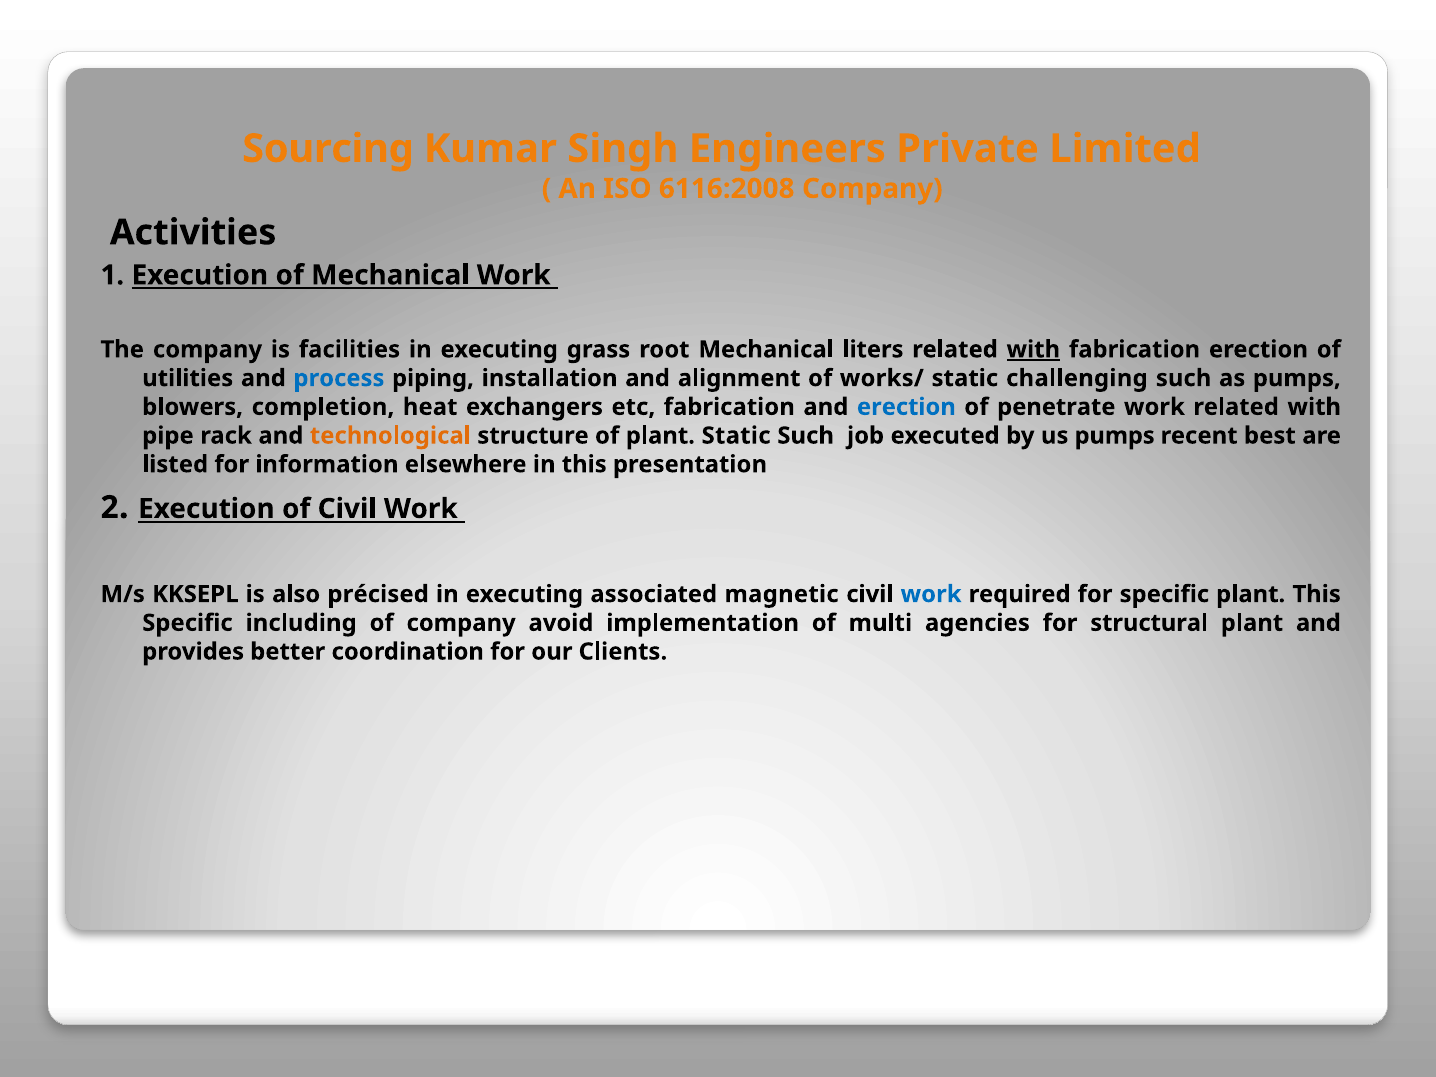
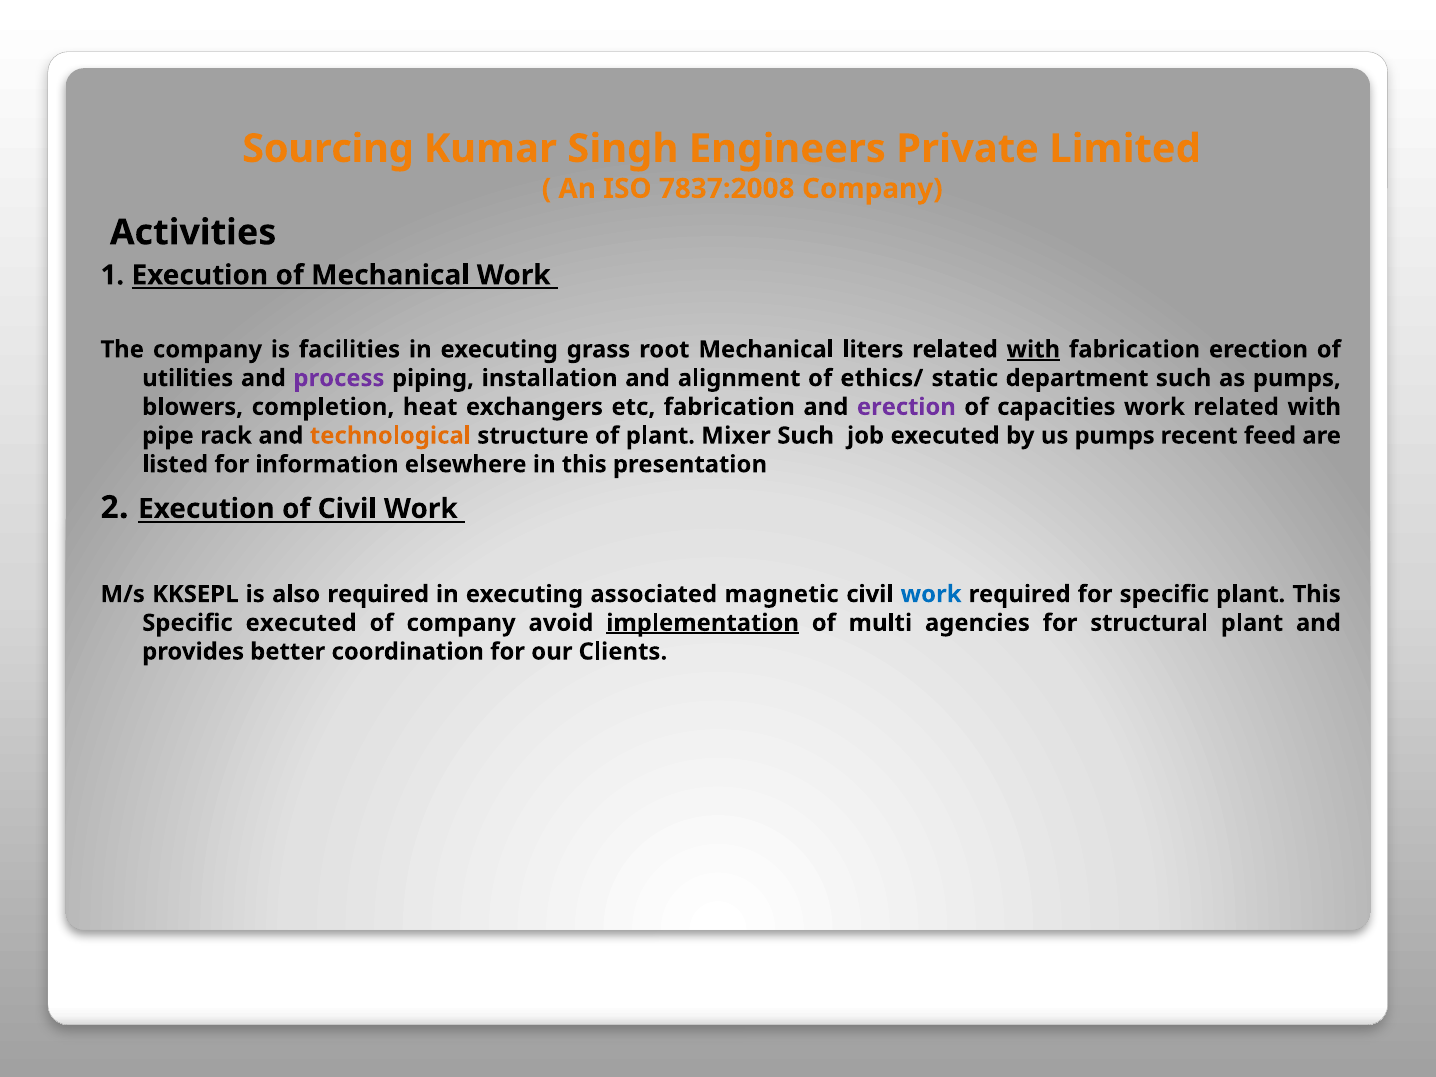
6116:2008: 6116:2008 -> 7837:2008
process colour: blue -> purple
works/: works/ -> ethics/
challenging: challenging -> department
erection at (906, 407) colour: blue -> purple
penetrate: penetrate -> capacities
plant Static: Static -> Mixer
best: best -> feed
also précised: précised -> required
Specific including: including -> executed
implementation underline: none -> present
